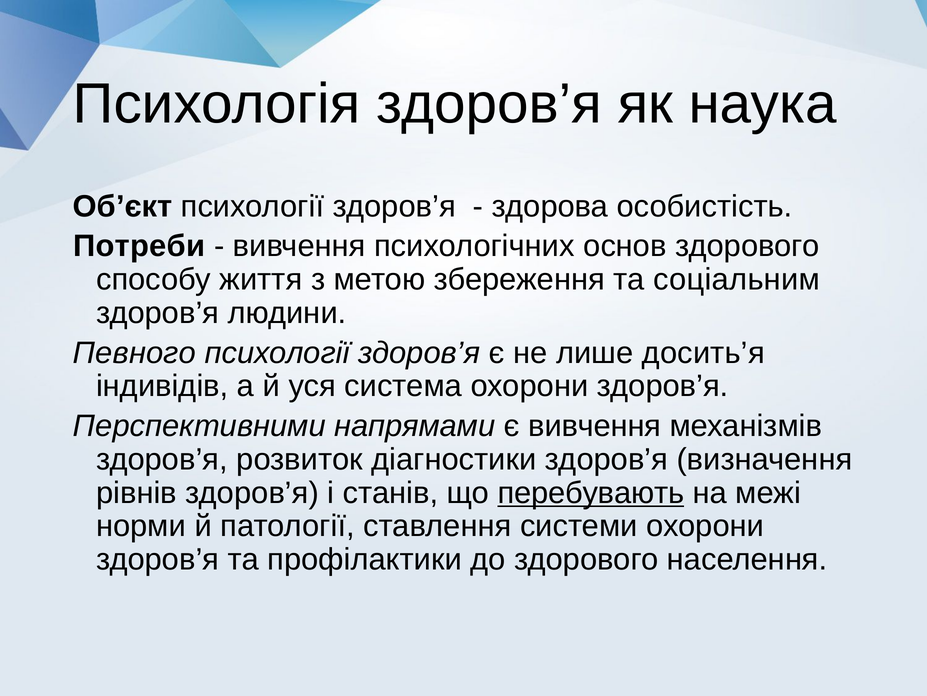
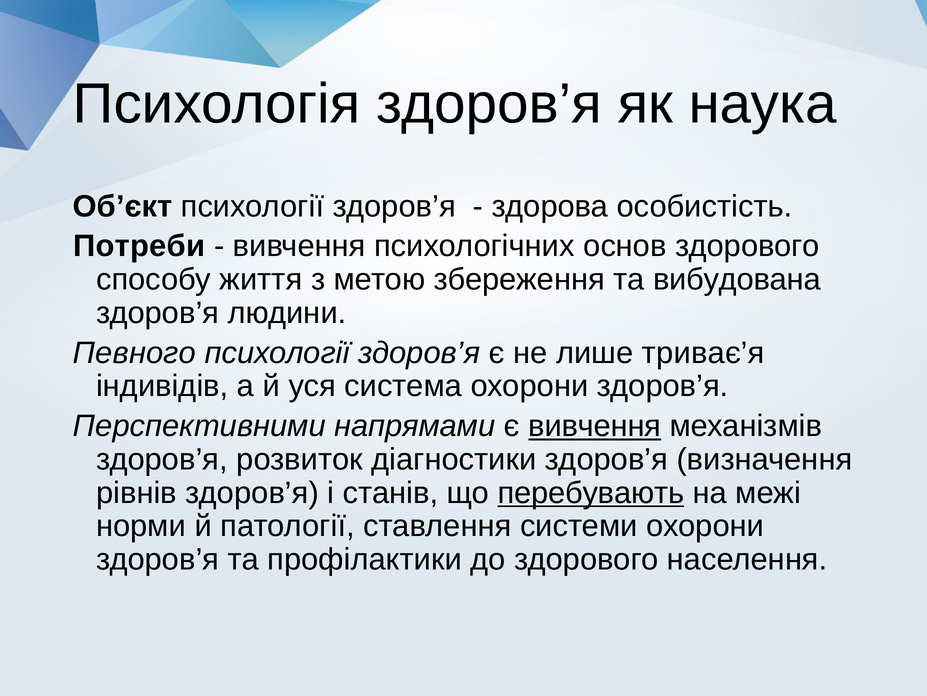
соціальним: соціальним -> вибудована
досить’я: досить’я -> триває’я
вивчення at (595, 426) underline: none -> present
